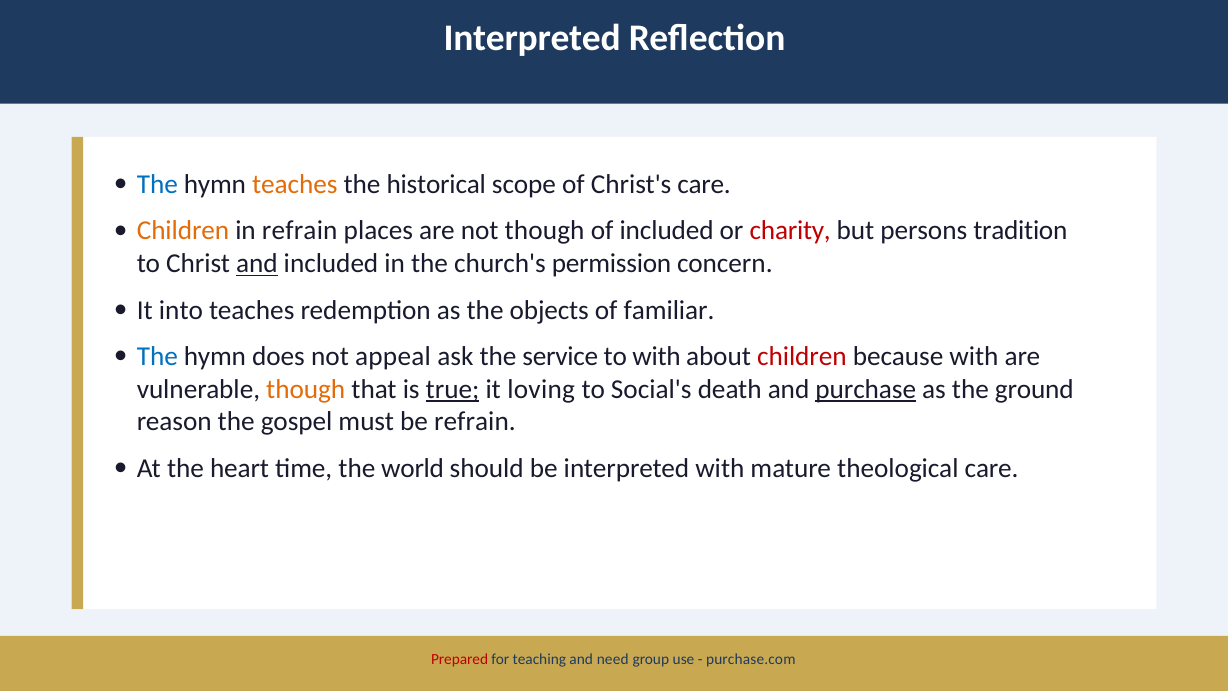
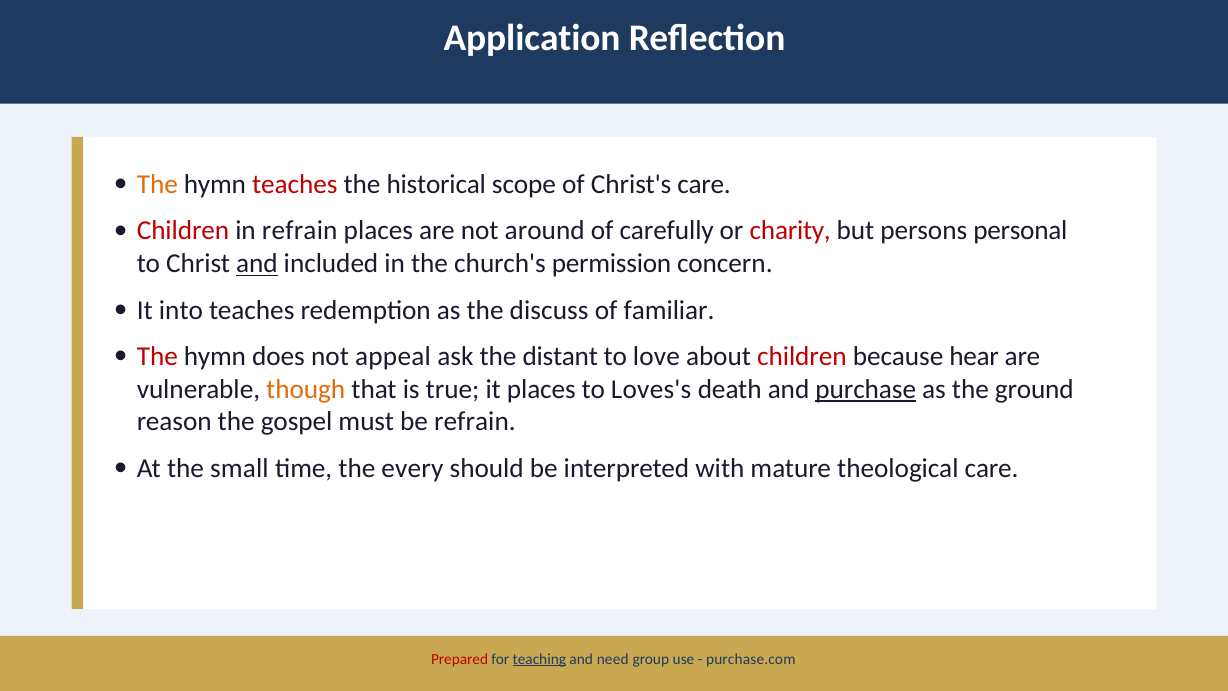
Interpreted at (532, 38): Interpreted -> Application
The at (157, 185) colour: blue -> orange
teaches at (295, 185) colour: orange -> red
Children at (183, 231) colour: orange -> red
not though: though -> around
of included: included -> carefully
tradition: tradition -> personal
objects: objects -> discuss
The at (157, 356) colour: blue -> red
service: service -> distant
to with: with -> love
because with: with -> hear
true underline: present -> none
it loving: loving -> places
Social's: Social's -> Loves's
heart: heart -> small
world: world -> every
teaching underline: none -> present
